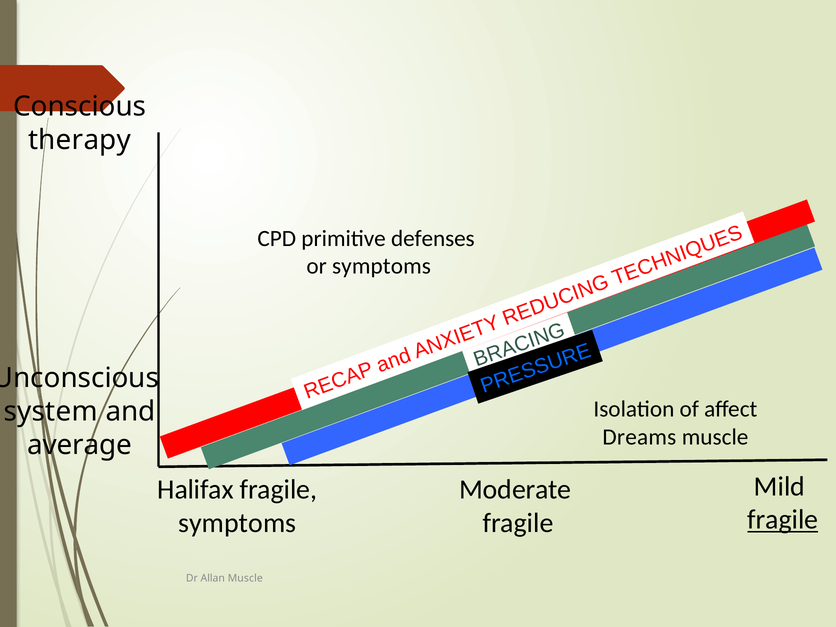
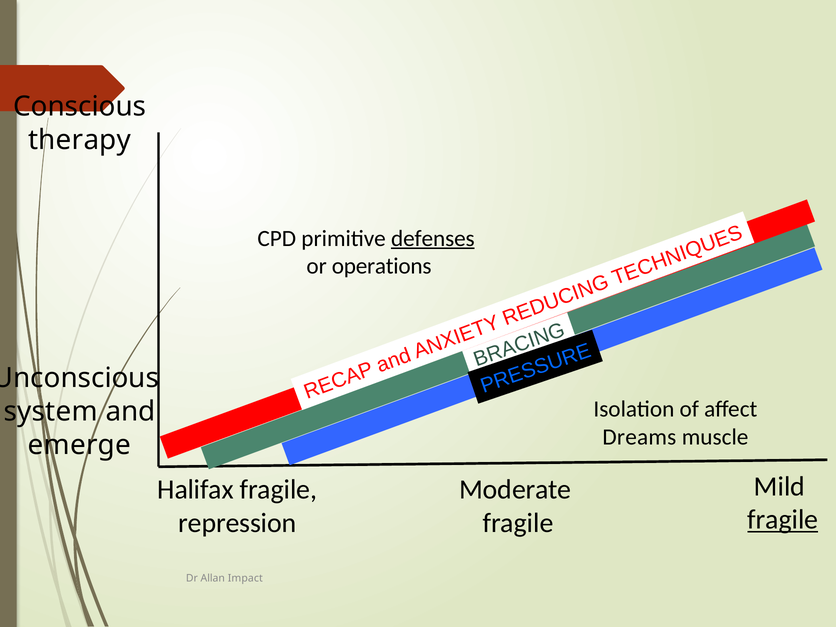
defenses underline: none -> present
or symptoms: symptoms -> operations
average: average -> emerge
symptoms at (237, 523): symptoms -> repression
Allan Muscle: Muscle -> Impact
